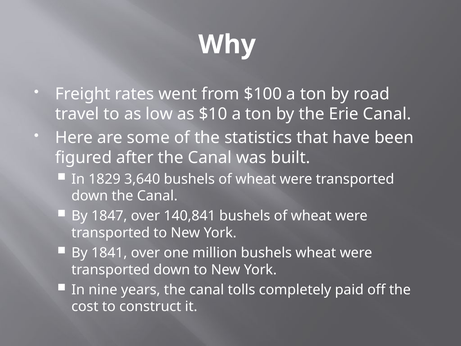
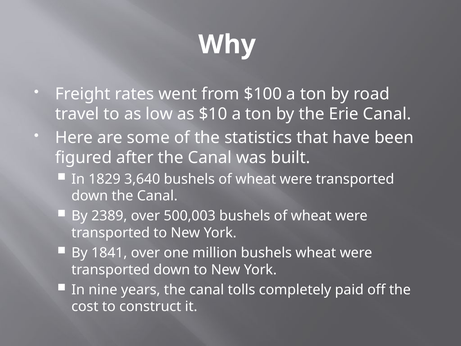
1847: 1847 -> 2389
140,841: 140,841 -> 500,003
